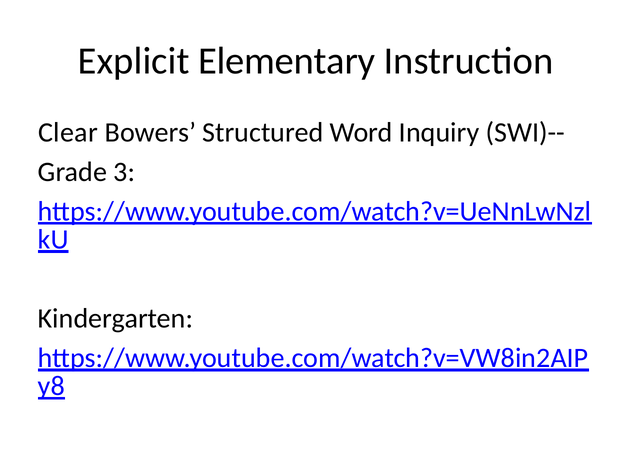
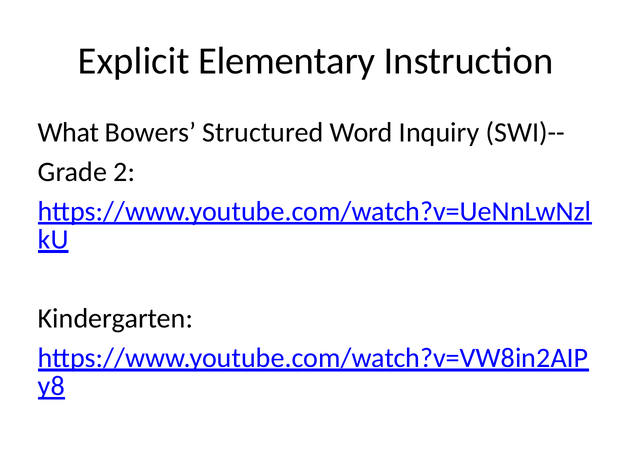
Clear: Clear -> What
3: 3 -> 2
